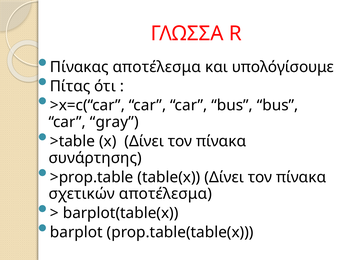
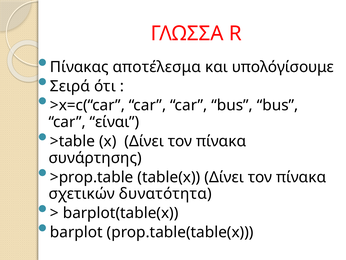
Πίτας: Πίτας -> Σειρά
gray: gray -> είναι
σχετικών αποτέλεσμα: αποτέλεσμα -> δυνατότητα
